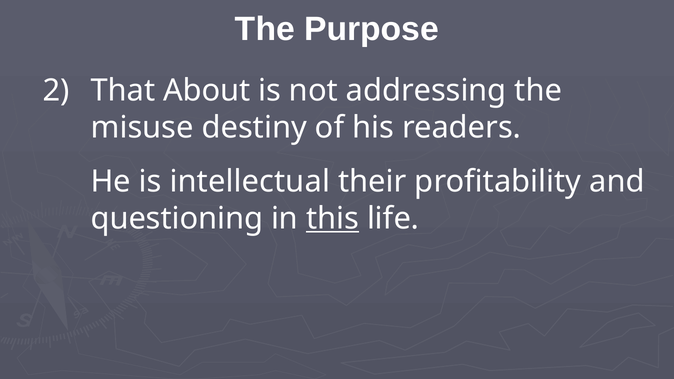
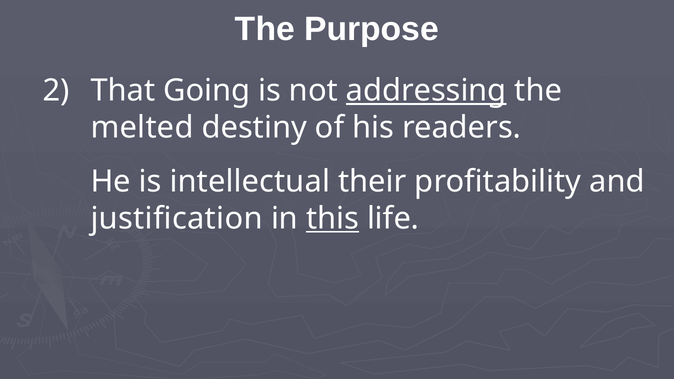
About: About -> Going
addressing underline: none -> present
misuse: misuse -> melted
questioning: questioning -> justification
